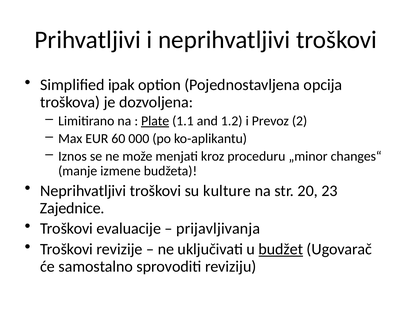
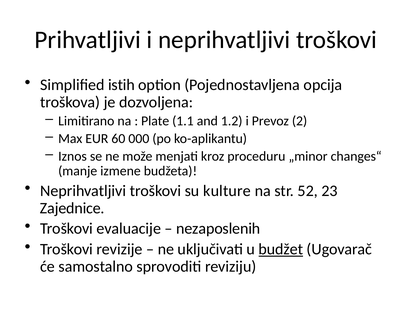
ipak: ipak -> istih
Plate underline: present -> none
20: 20 -> 52
prijavljivanja: prijavljivanja -> nezaposlenih
